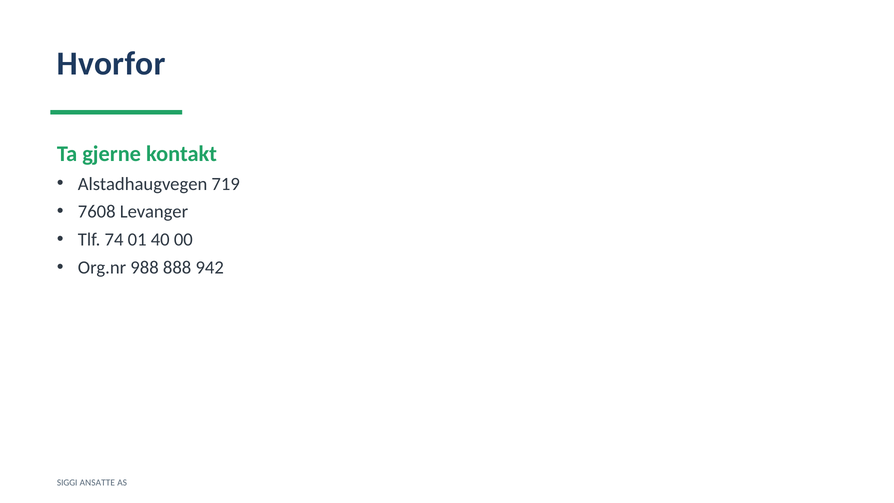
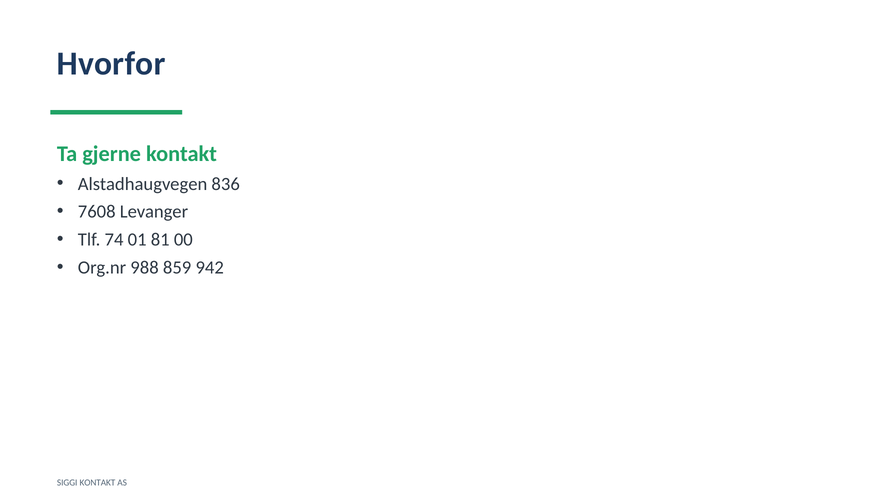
719: 719 -> 836
40: 40 -> 81
888: 888 -> 859
SIGGI ANSATTE: ANSATTE -> KONTAKT
